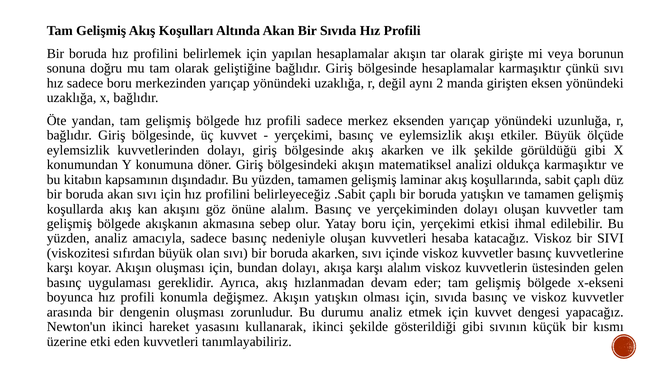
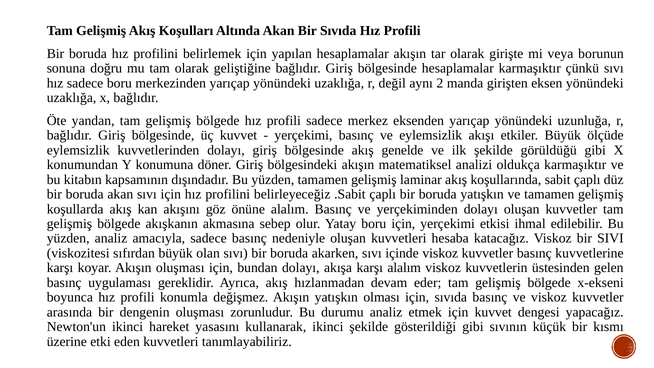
akış akarken: akarken -> genelde
